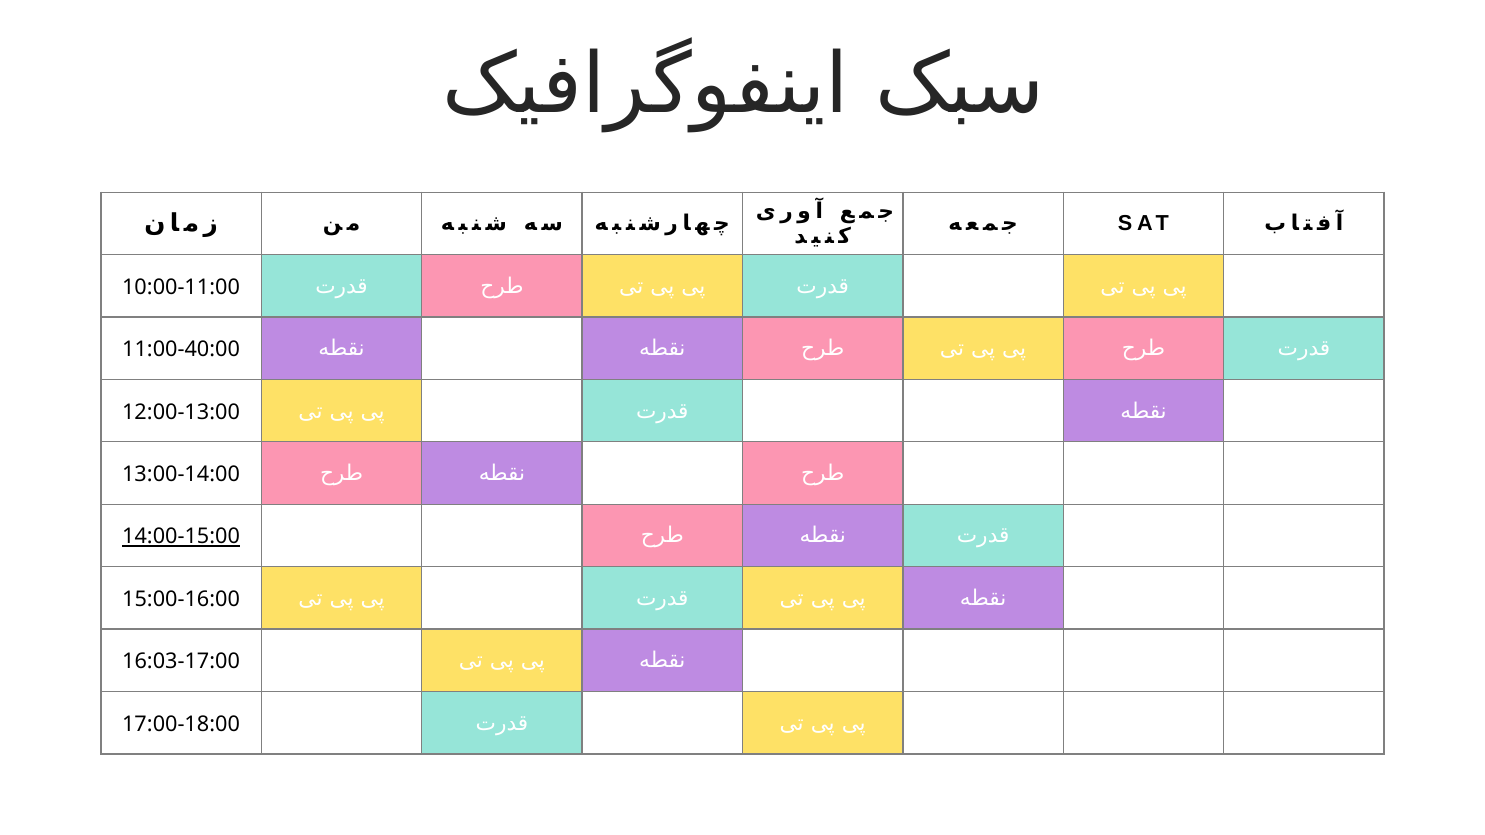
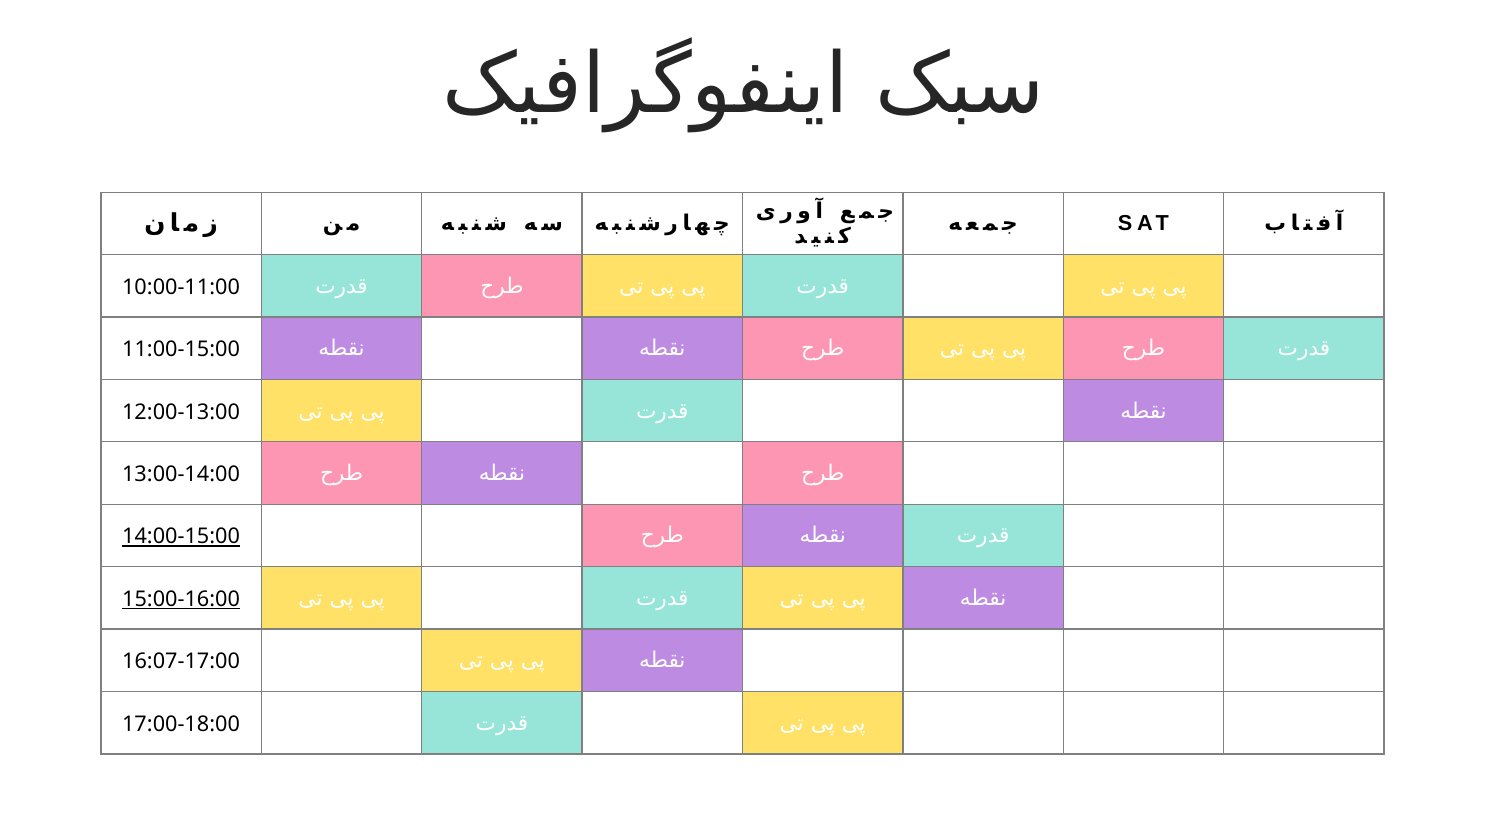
11:00-40:00: 11:00-40:00 -> 11:00-15:00
15:00-16:00 underline: none -> present
16:03-17:00: 16:03-17:00 -> 16:07-17:00
